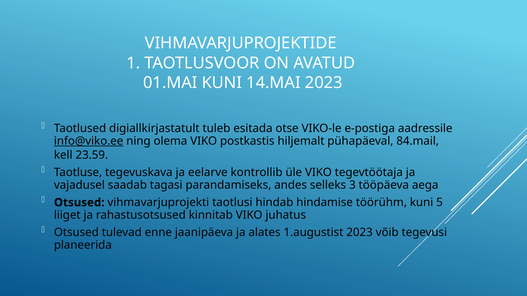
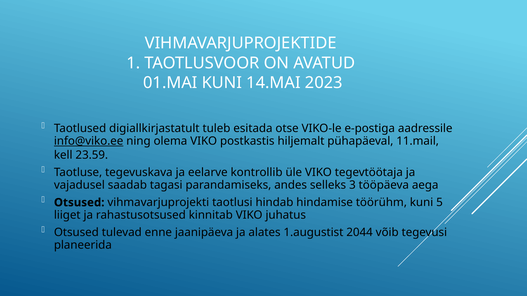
84.mail: 84.mail -> 11.mail
1.augustist 2023: 2023 -> 2044
